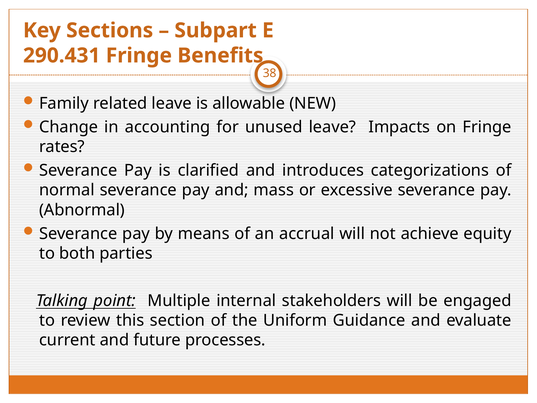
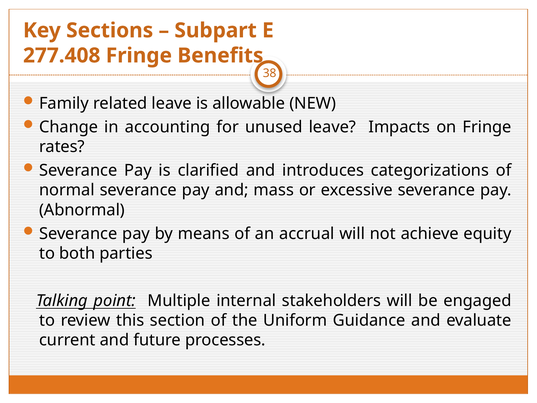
290.431: 290.431 -> 277.408
